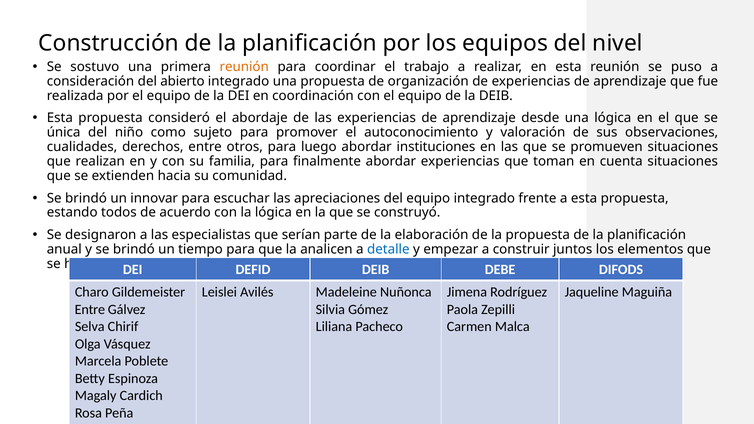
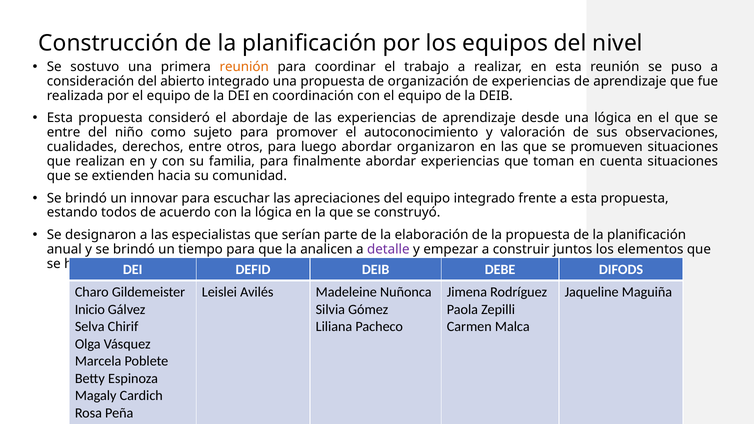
única at (64, 133): única -> entre
instituciones: instituciones -> organizaron
detalle colour: blue -> purple
Entre at (90, 310): Entre -> Inicio
